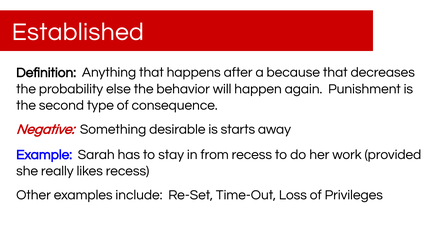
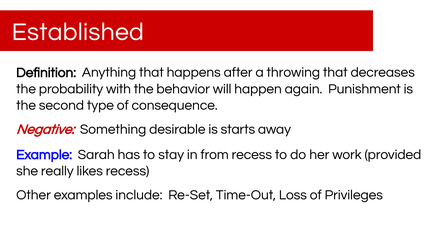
because: because -> throwing
else: else -> with
